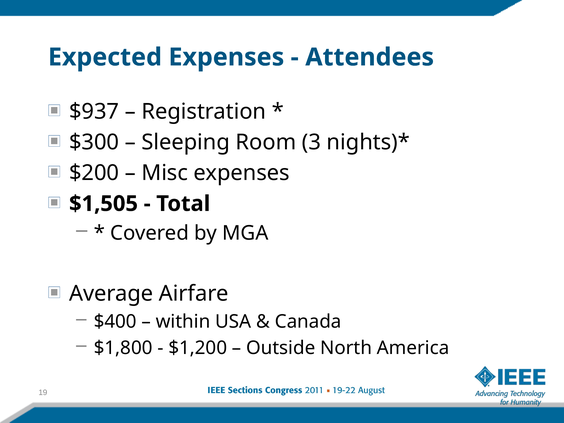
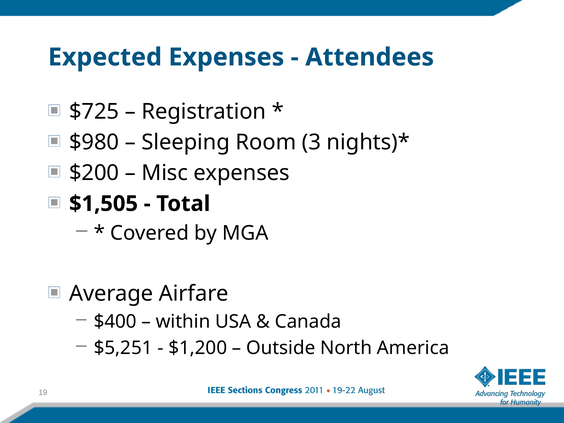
$937: $937 -> $725
$300: $300 -> $980
$1,800: $1,800 -> $5,251
